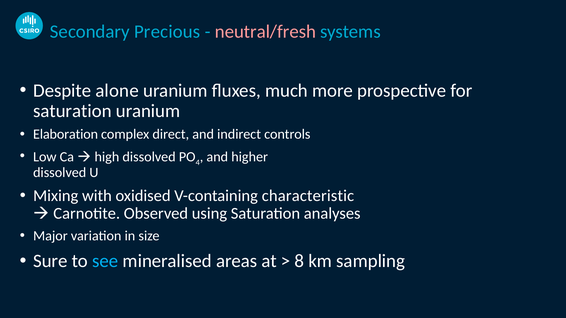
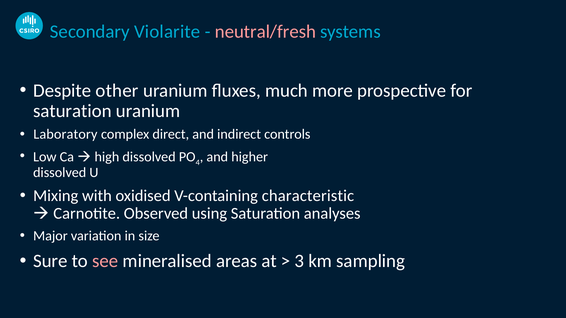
Precious: Precious -> Violarite
alone: alone -> other
Elaboration: Elaboration -> Laboratory
see colour: light blue -> pink
8: 8 -> 3
